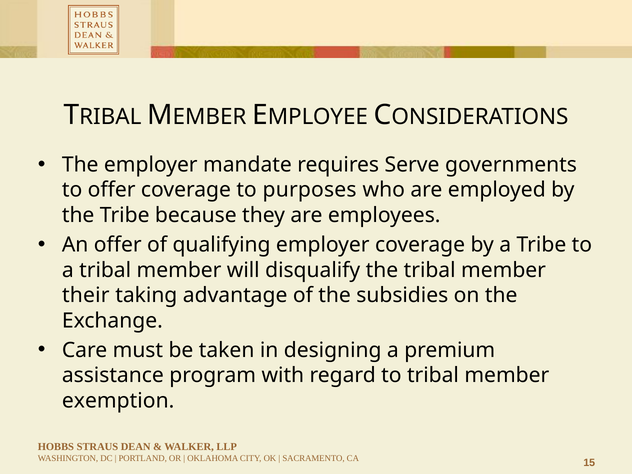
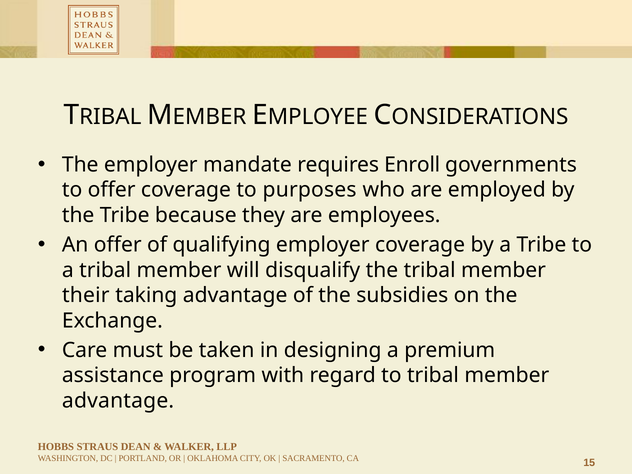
Serve: Serve -> Enroll
exemption at (118, 401): exemption -> advantage
